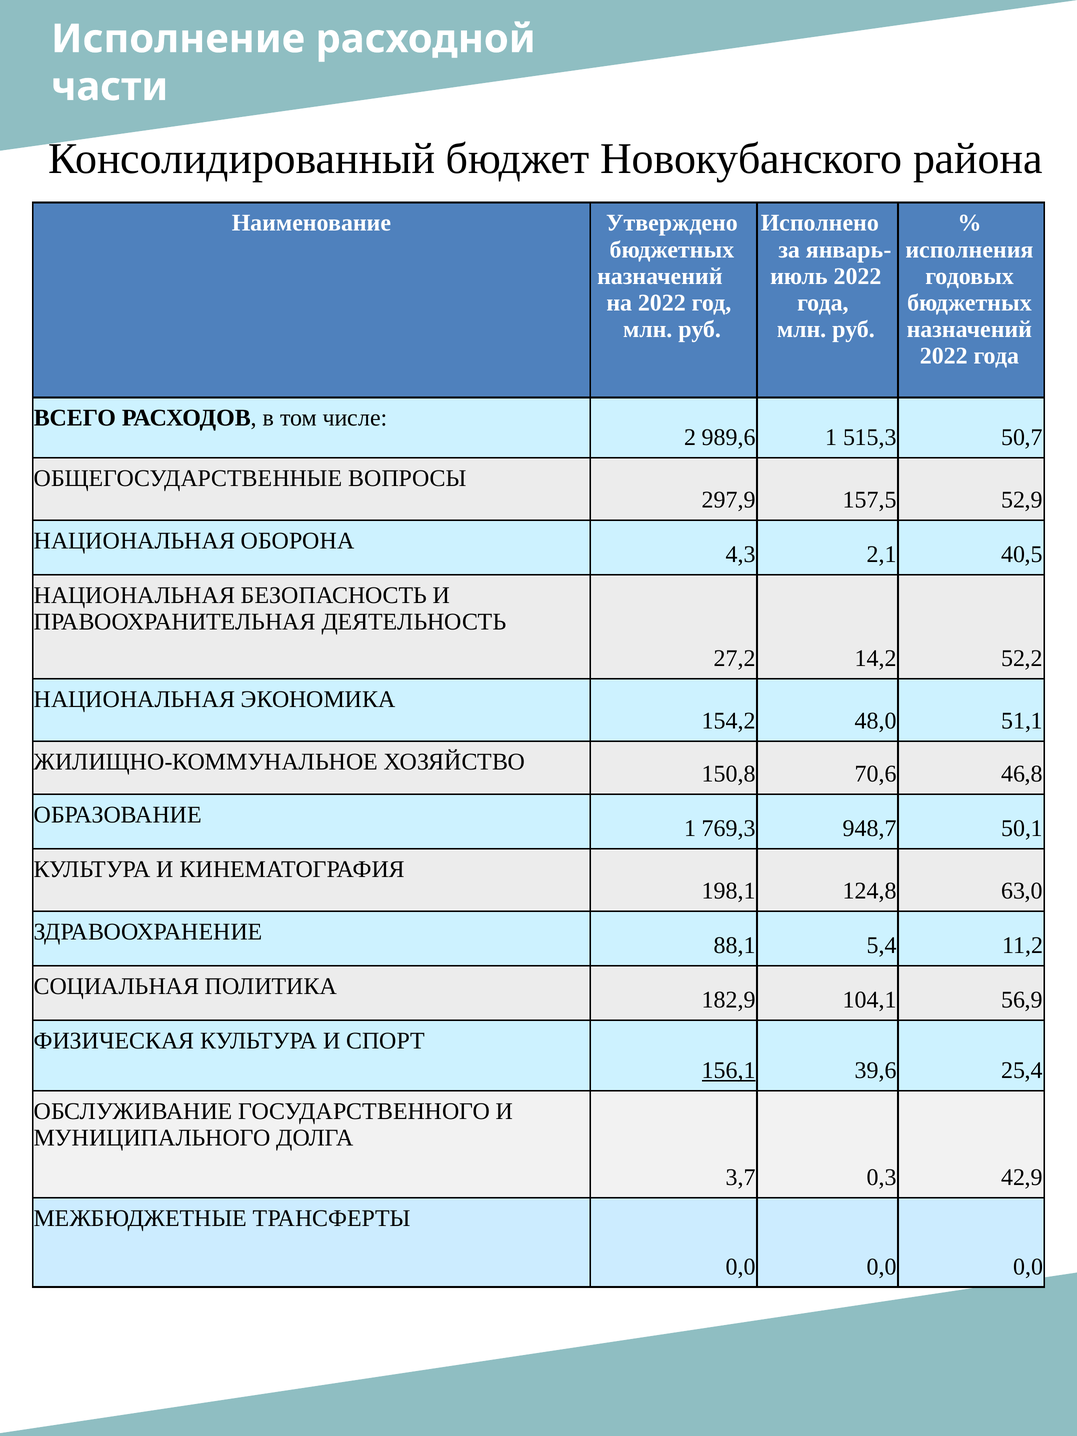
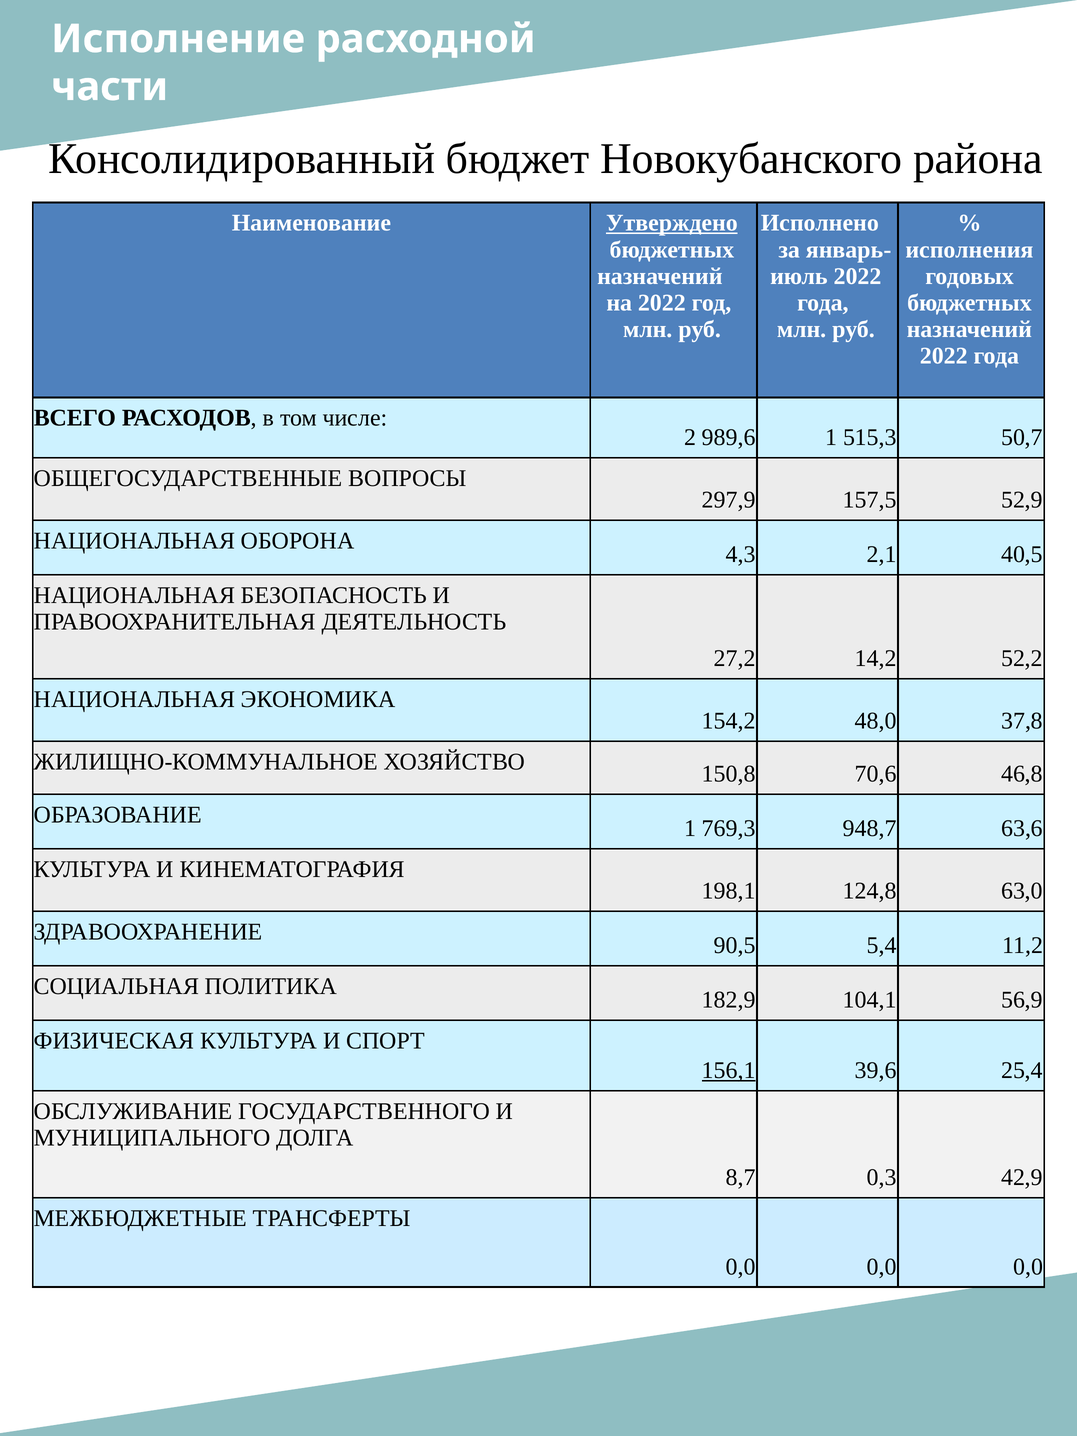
Утверждено underline: none -> present
51,1: 51,1 -> 37,8
50,1: 50,1 -> 63,6
88,1: 88,1 -> 90,5
3,7: 3,7 -> 8,7
